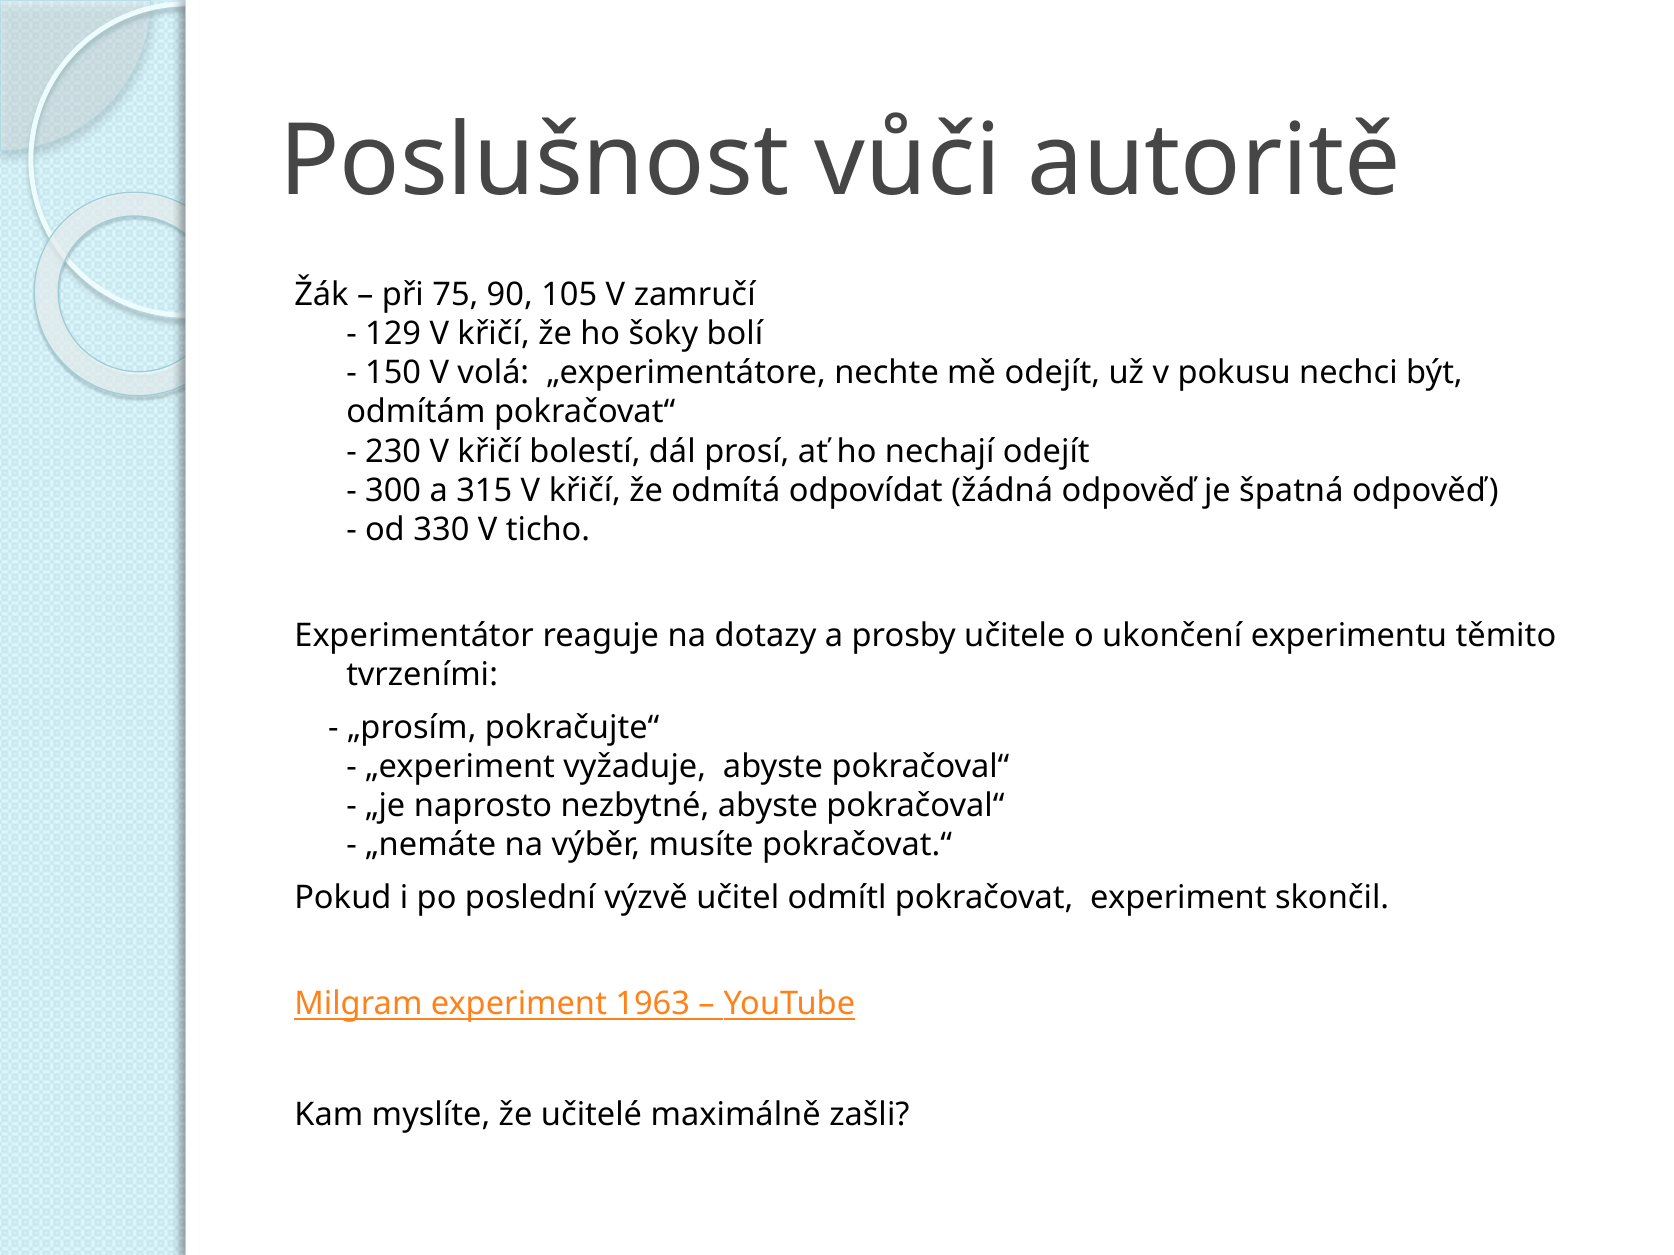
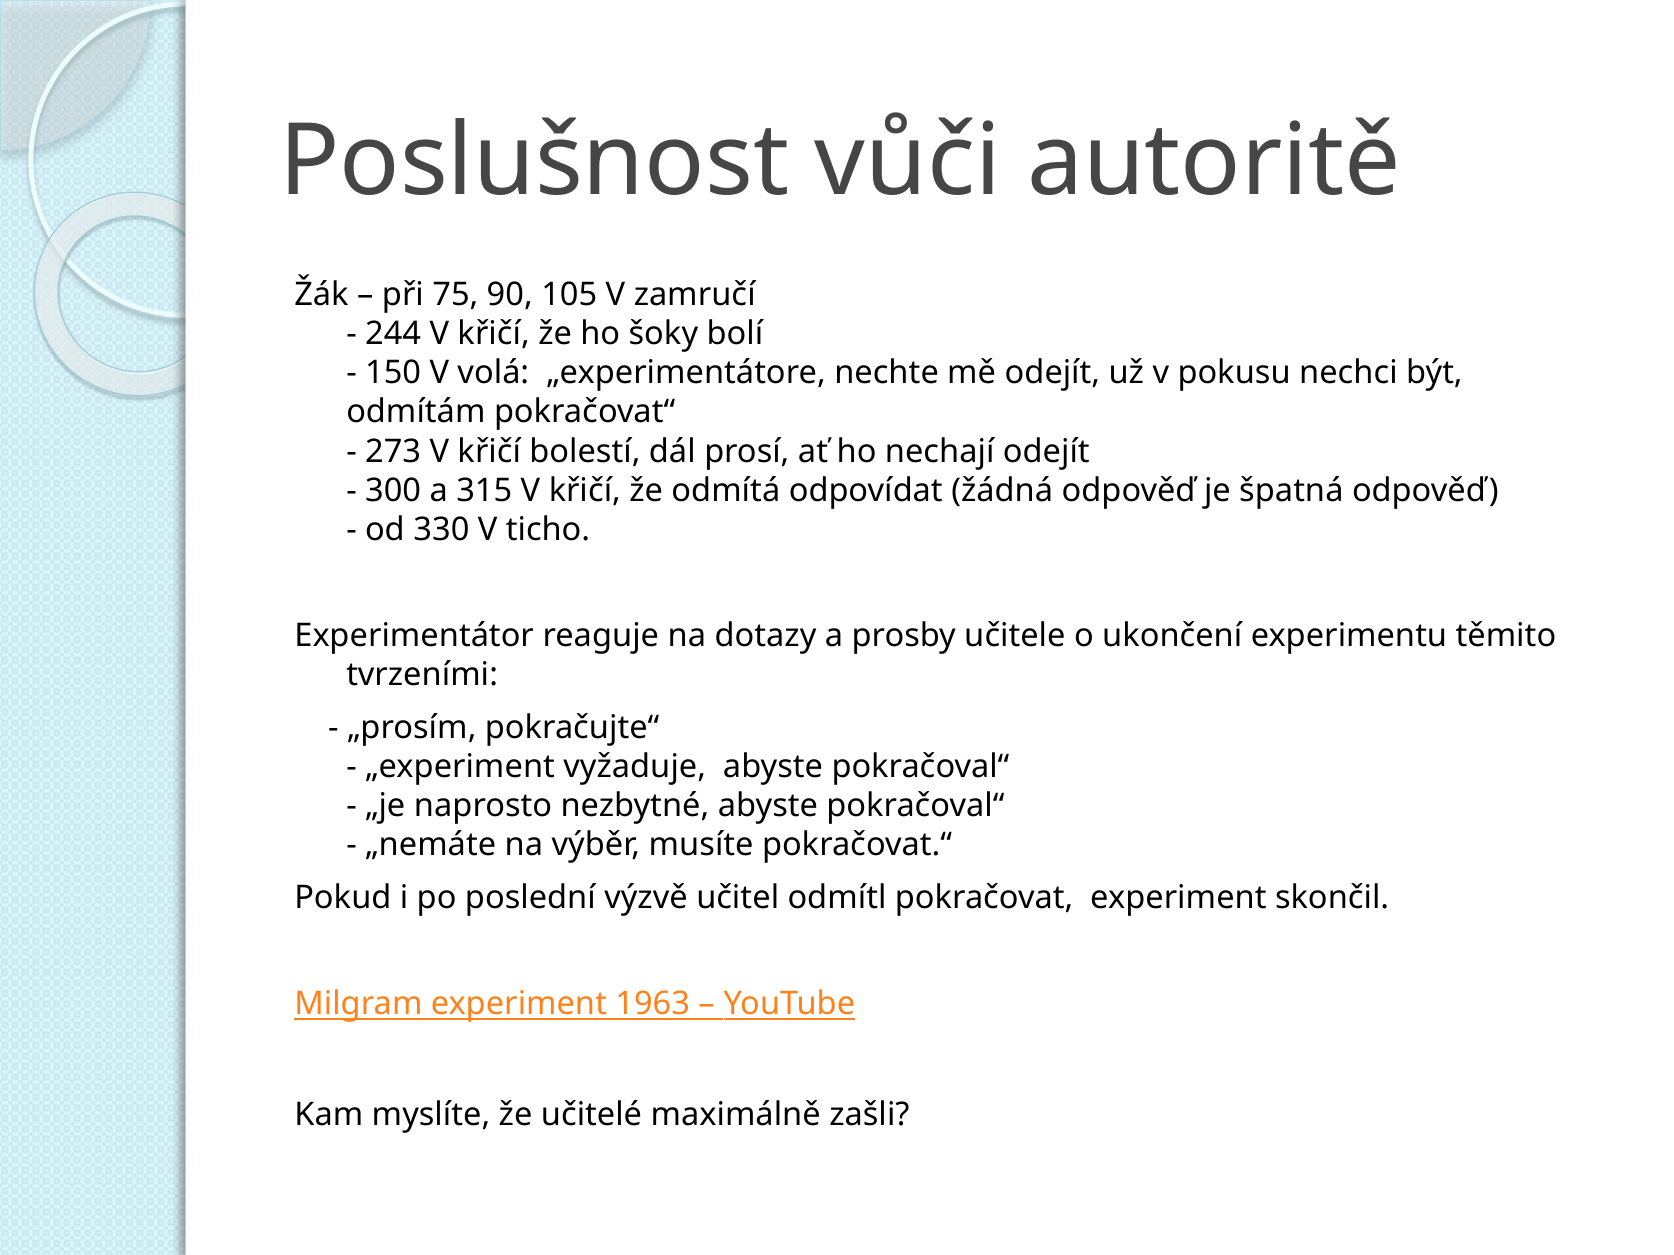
129: 129 -> 244
230: 230 -> 273
